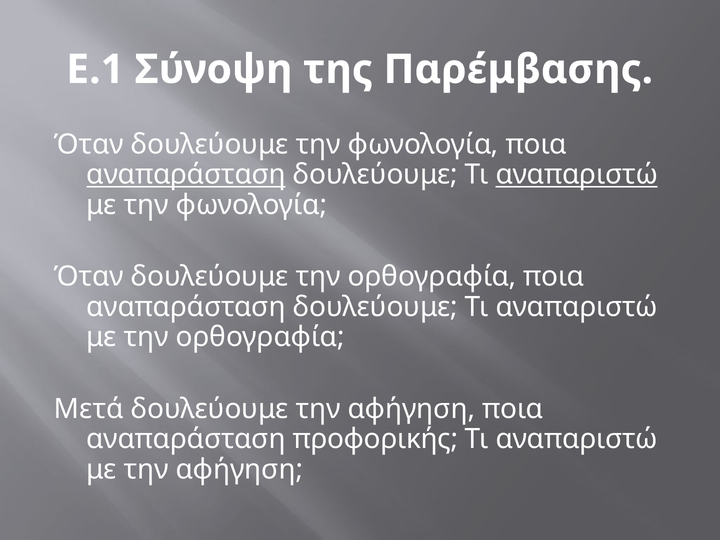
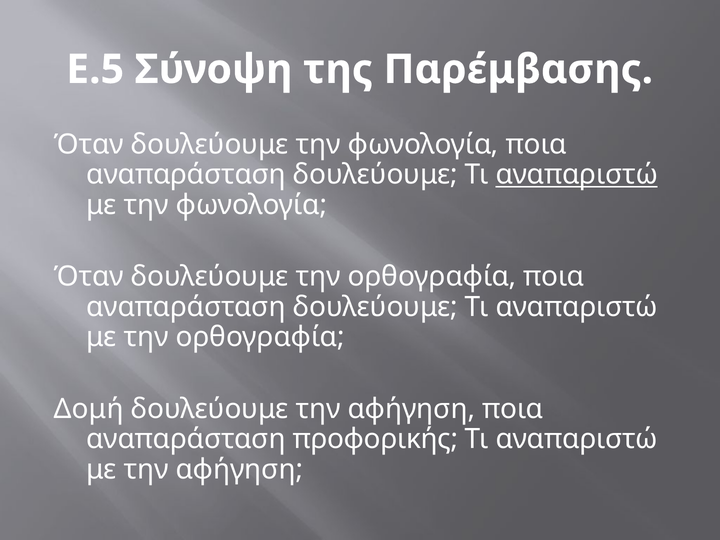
Ε.1: Ε.1 -> Ε.5
αναπαράσταση at (186, 175) underline: present -> none
Μετά: Μετά -> Δομή
